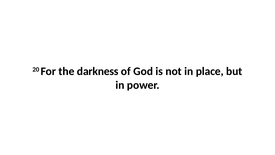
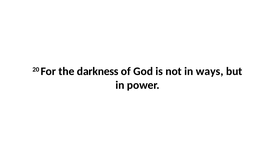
place: place -> ways
